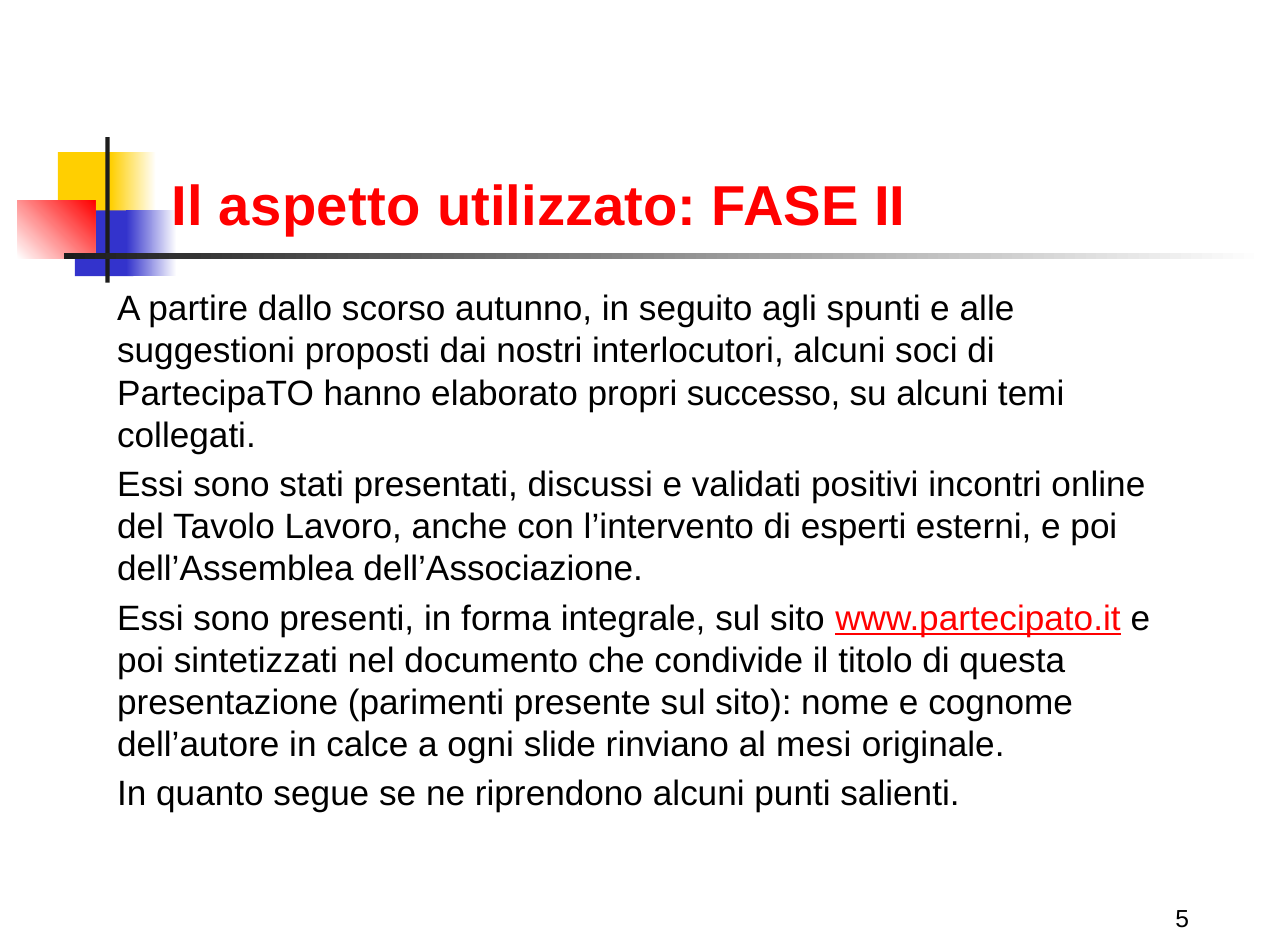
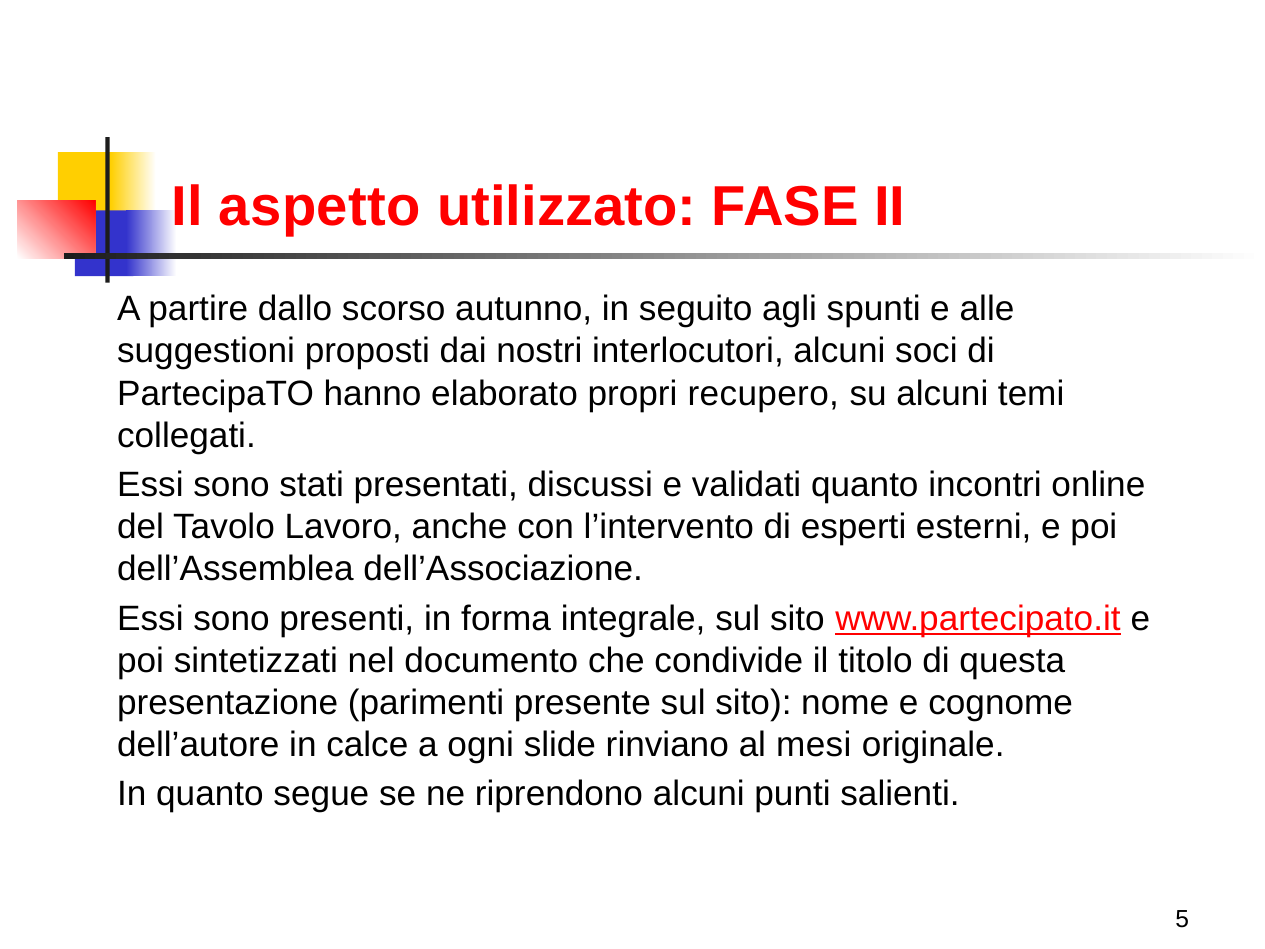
successo: successo -> recupero
validati positivi: positivi -> quanto
